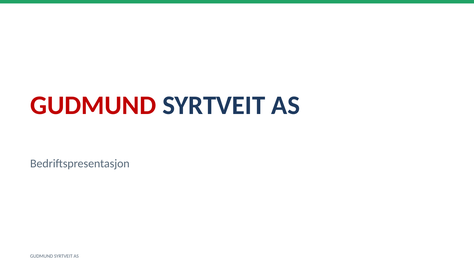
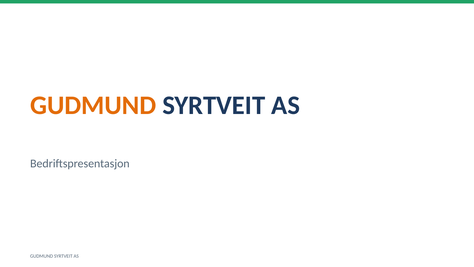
GUDMUND at (93, 105) colour: red -> orange
